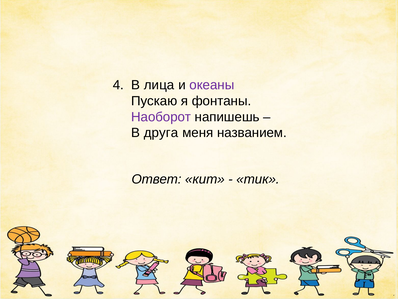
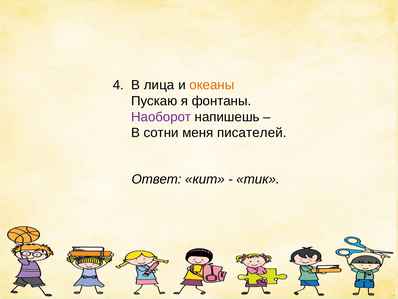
океаны colour: purple -> orange
друга: друга -> сотни
названием: названием -> писателей
